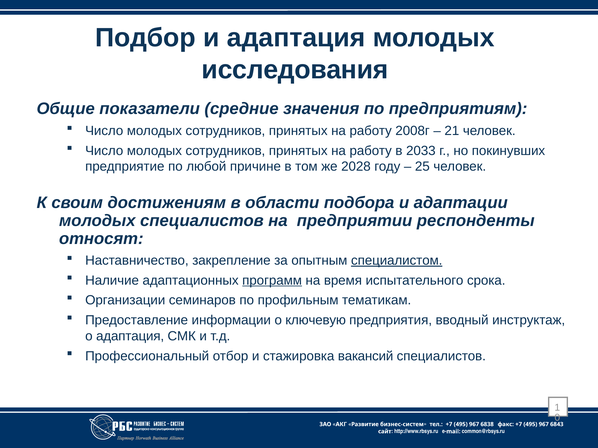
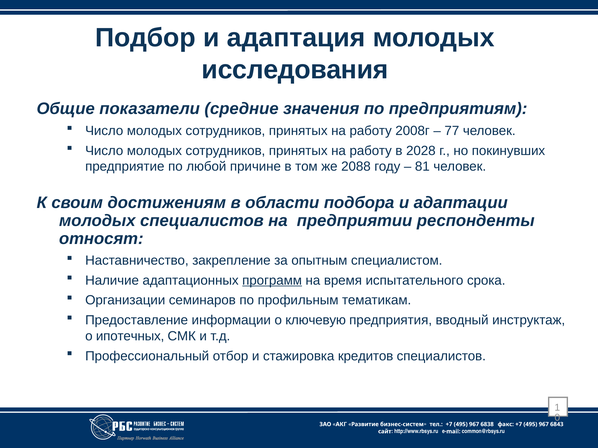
21: 21 -> 77
2033: 2033 -> 2028
2028: 2028 -> 2088
25: 25 -> 81
специалистом underline: present -> none
о адаптация: адаптация -> ипотечных
вакансий: вакансий -> кредитов
